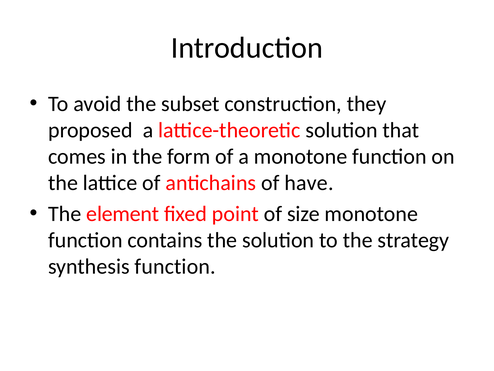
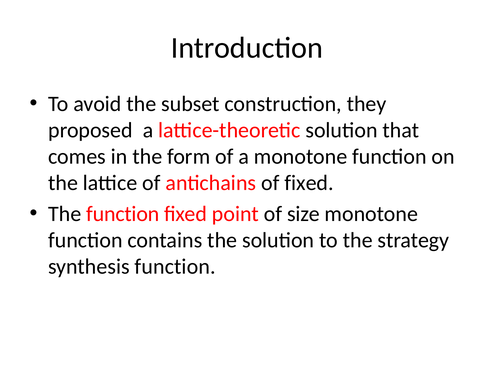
of have: have -> fixed
The element: element -> function
